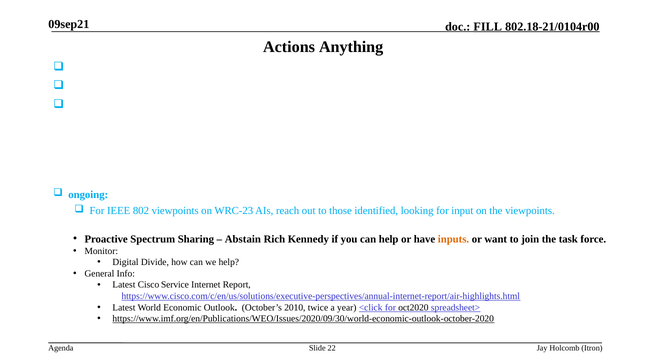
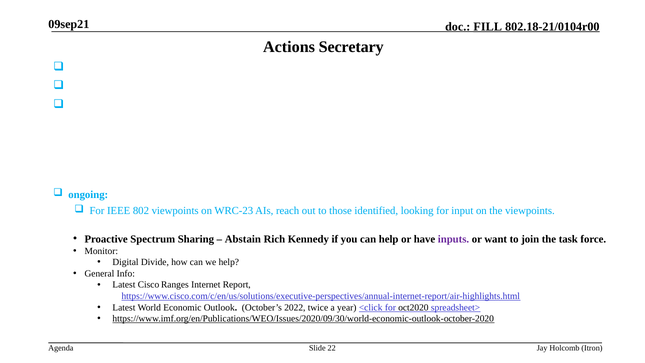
Anything: Anything -> Secretary
inputs colour: orange -> purple
Service: Service -> Ranges
2010: 2010 -> 2022
